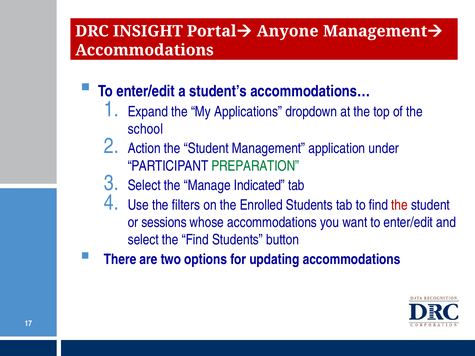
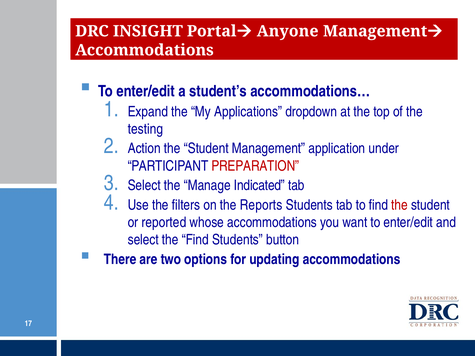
school: school -> testing
PREPARATION colour: green -> red
Enrolled: Enrolled -> Reports
sessions: sessions -> reported
